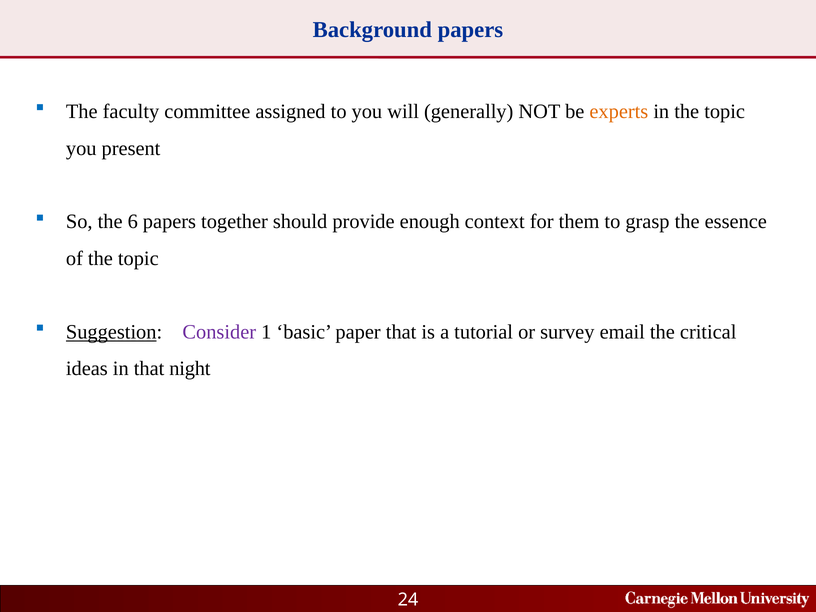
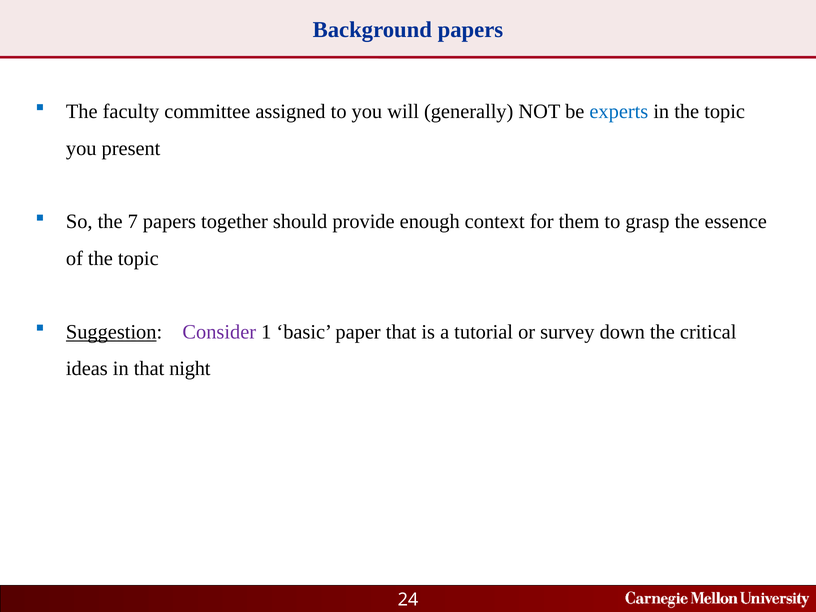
experts colour: orange -> blue
6: 6 -> 7
email: email -> down
